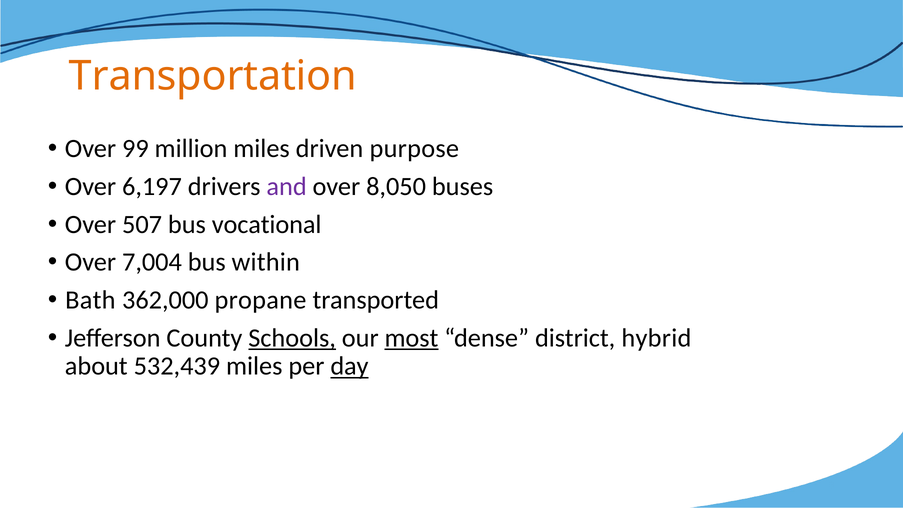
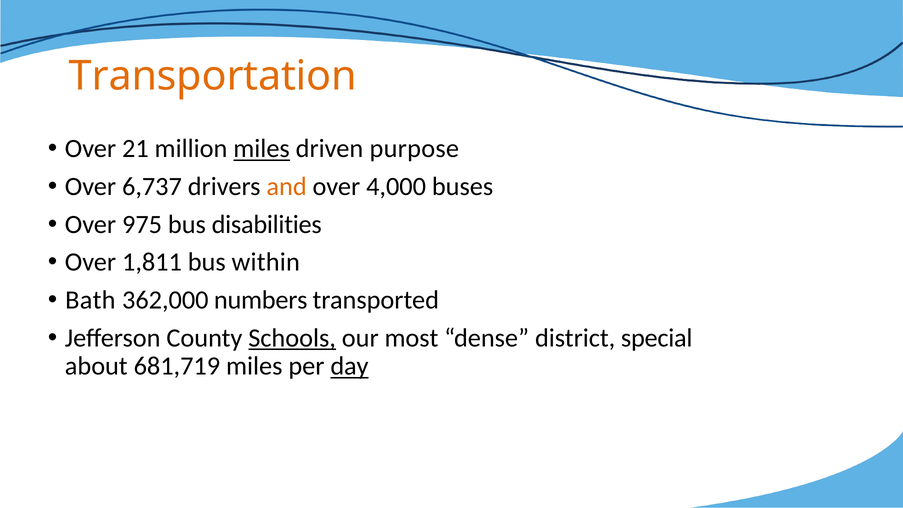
99: 99 -> 21
miles at (262, 149) underline: none -> present
6,197: 6,197 -> 6,737
and colour: purple -> orange
8,050: 8,050 -> 4,000
507: 507 -> 975
vocational: vocational -> disabilities
7,004: 7,004 -> 1,811
propane: propane -> numbers
most underline: present -> none
hybrid: hybrid -> special
532,439: 532,439 -> 681,719
